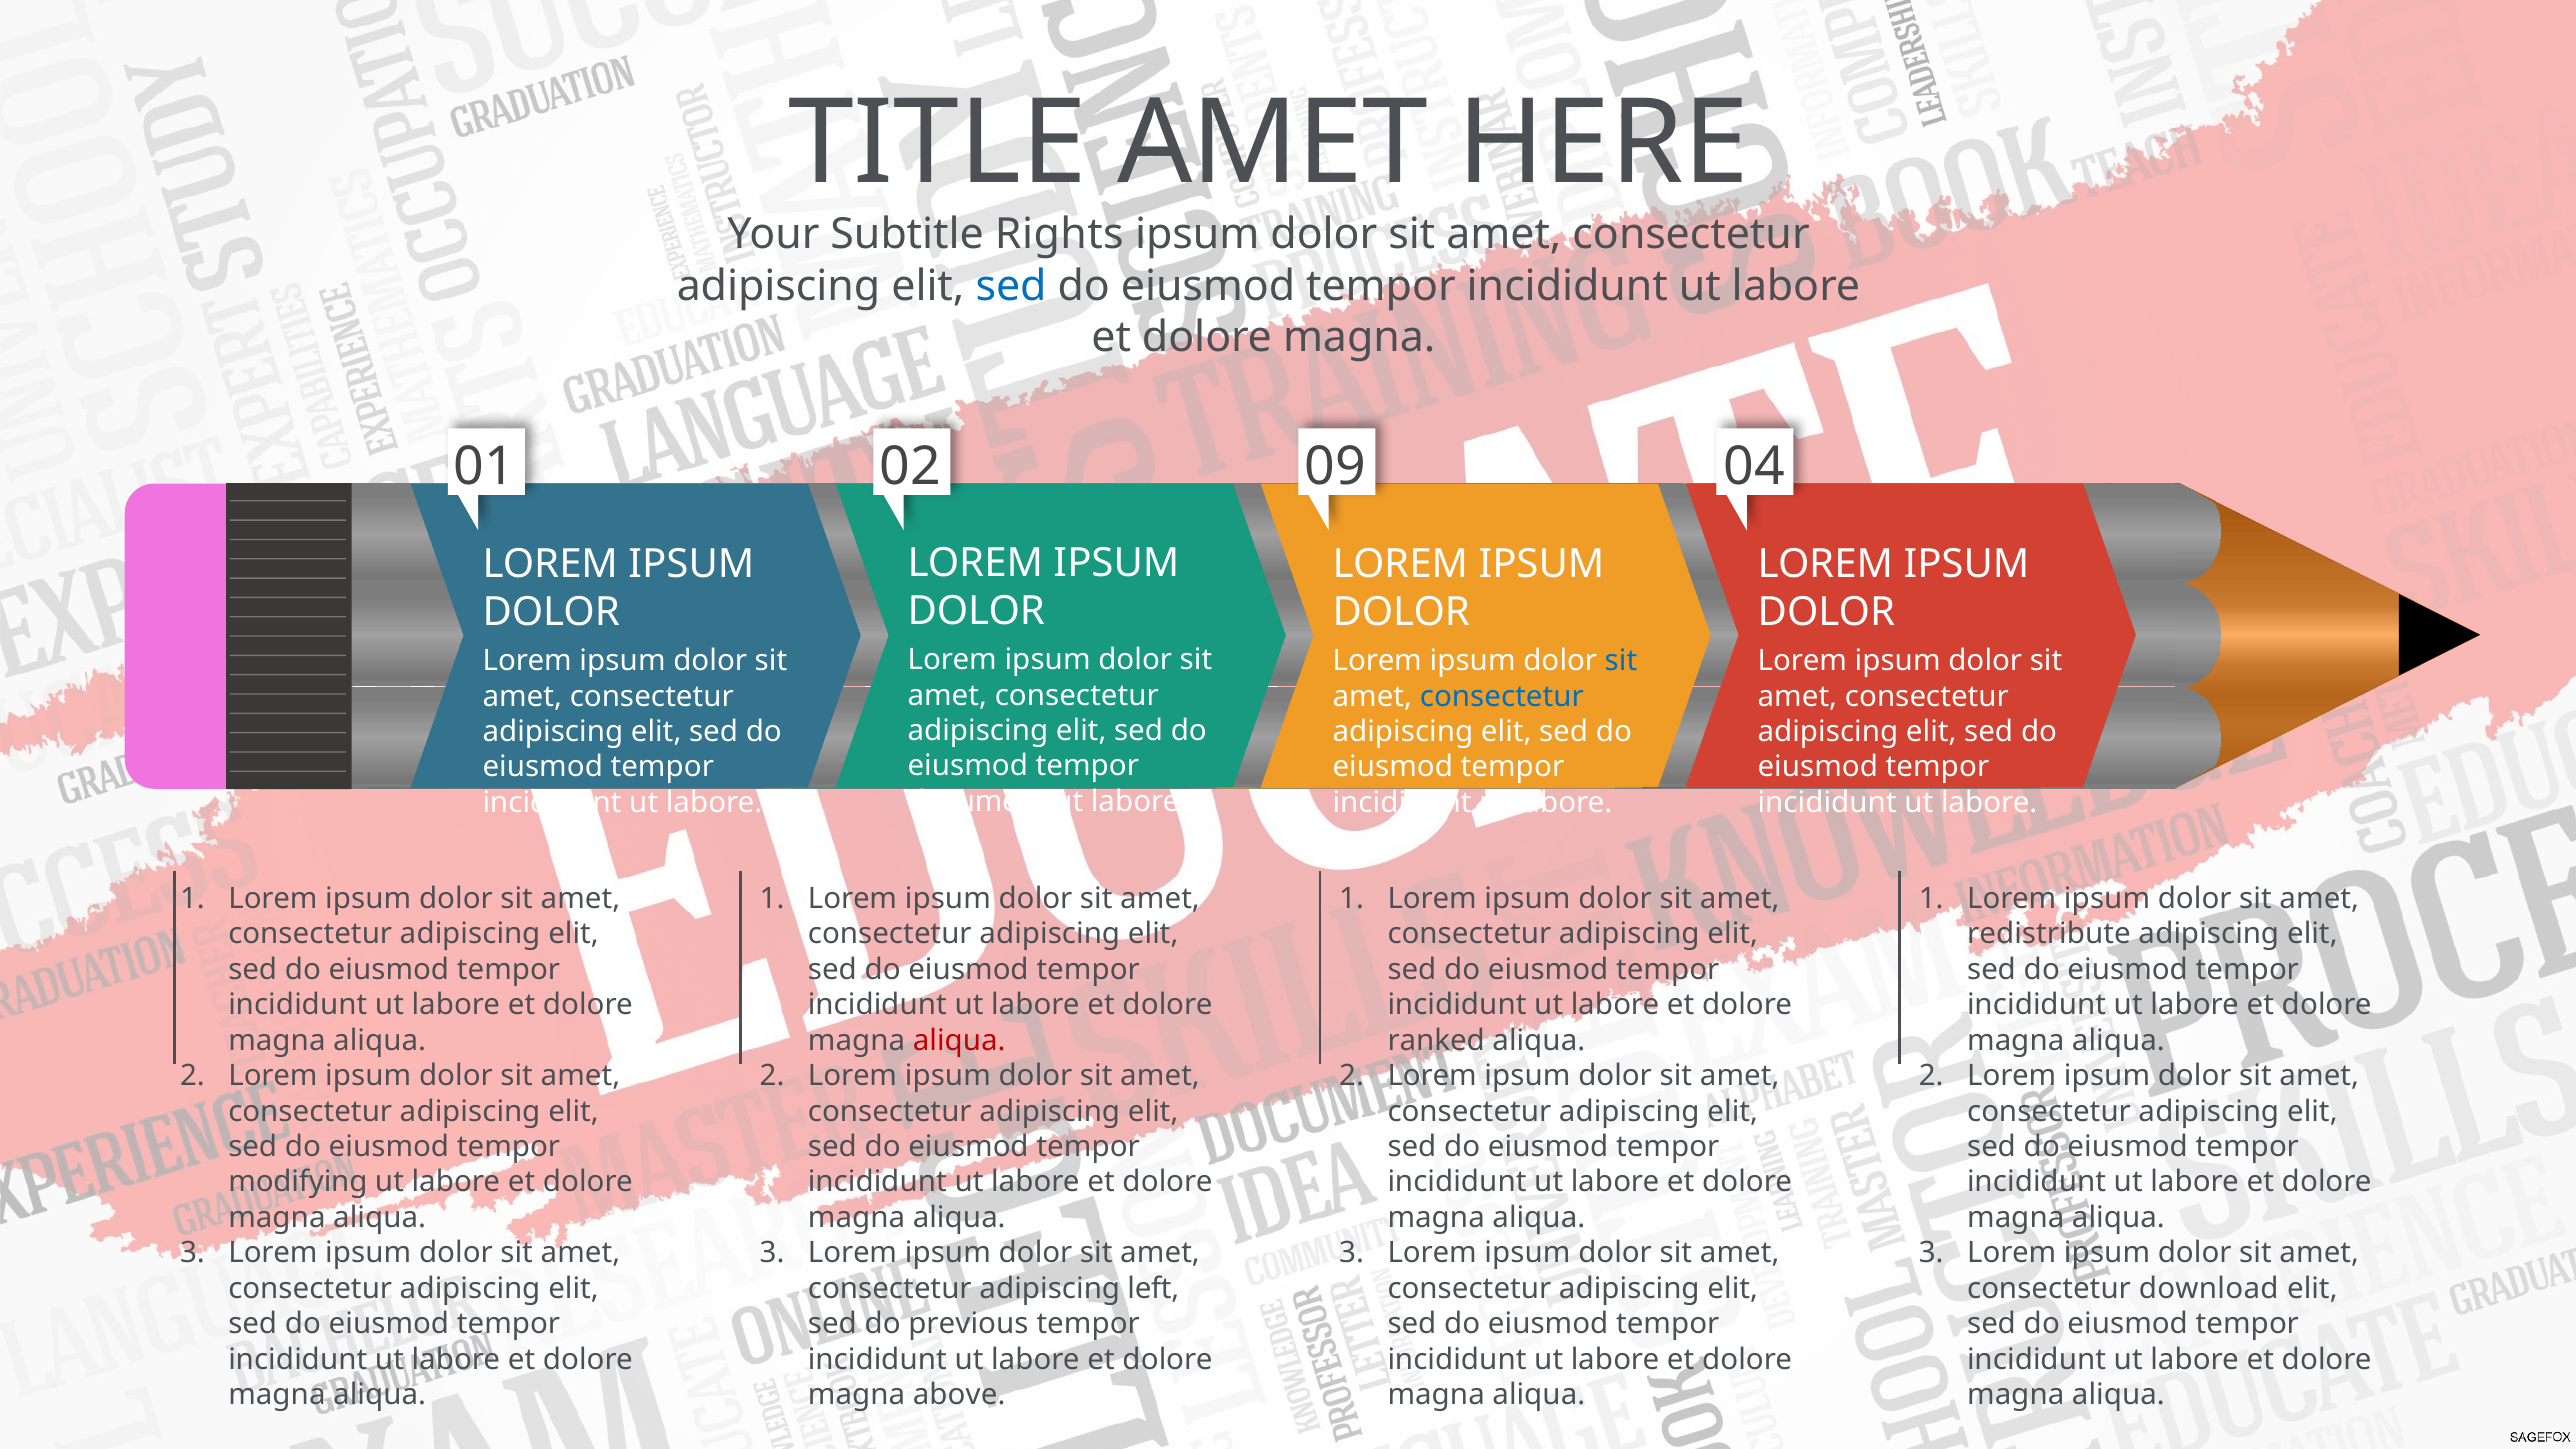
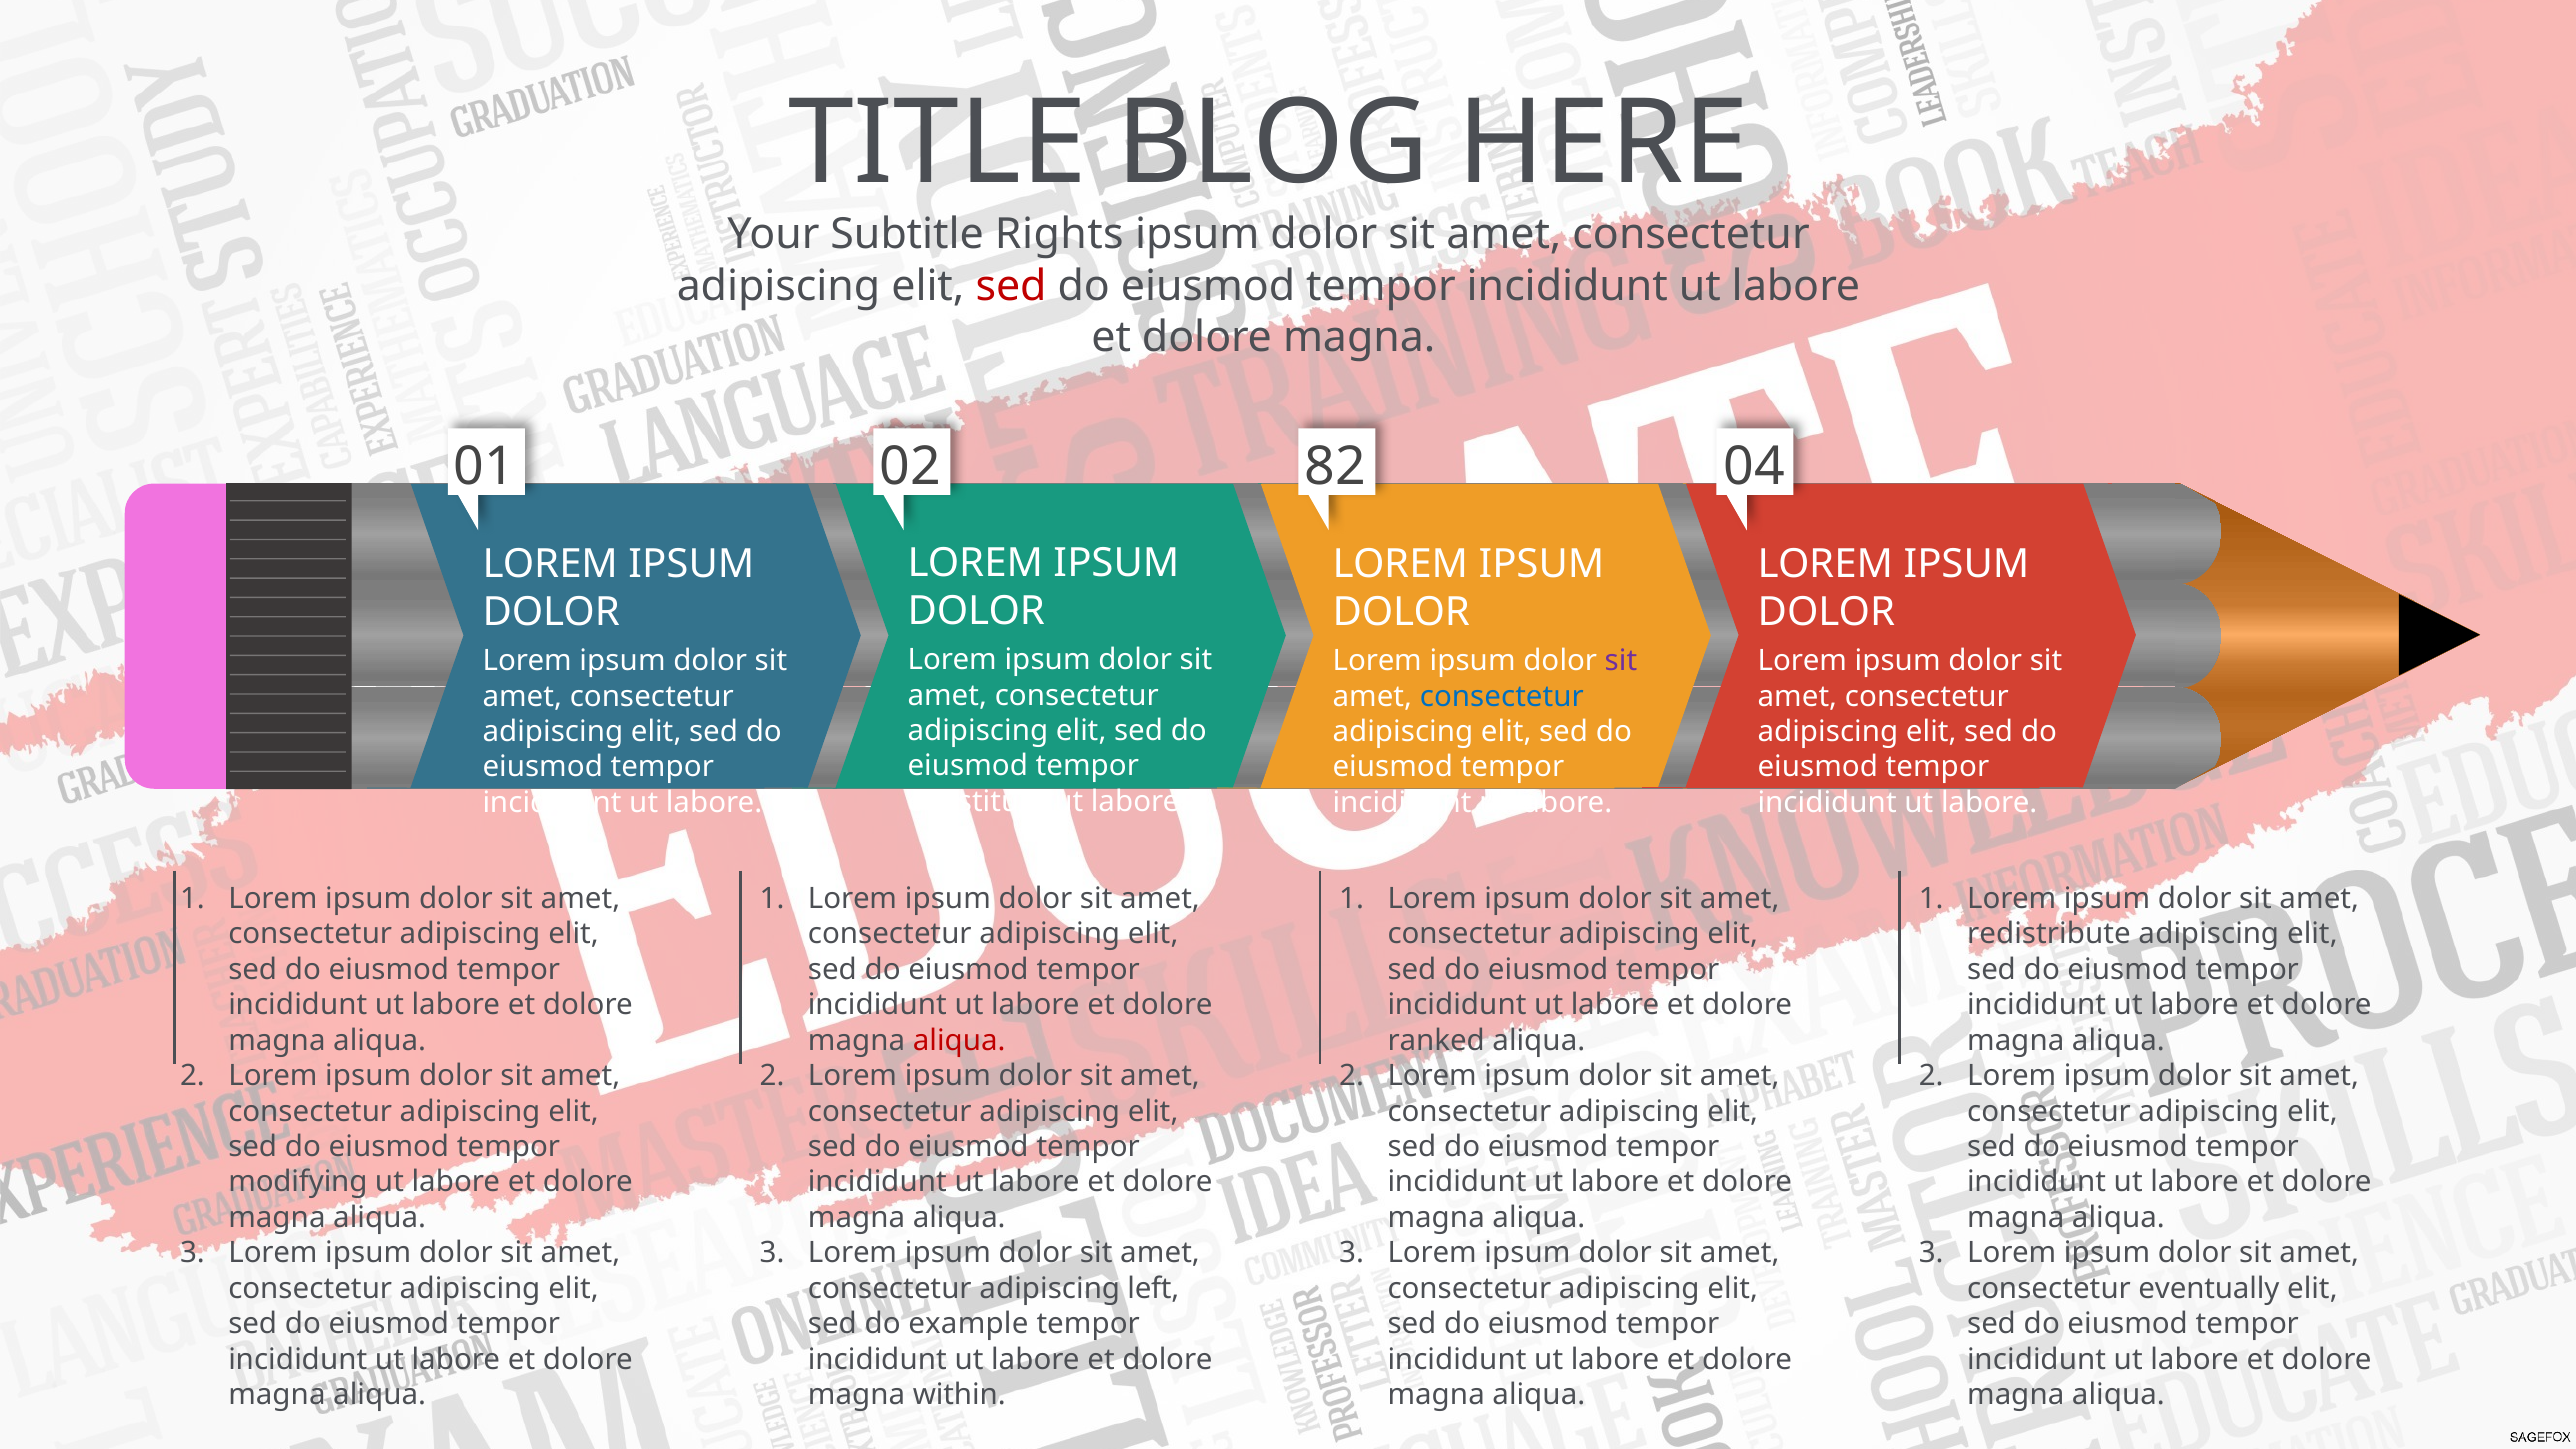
TITLE AMET: AMET -> BLOG
sed at (1011, 286) colour: blue -> red
09: 09 -> 82
sit at (1621, 661) colour: blue -> purple
document: document -> constitute
download: download -> eventually
previous: previous -> example
above: above -> within
